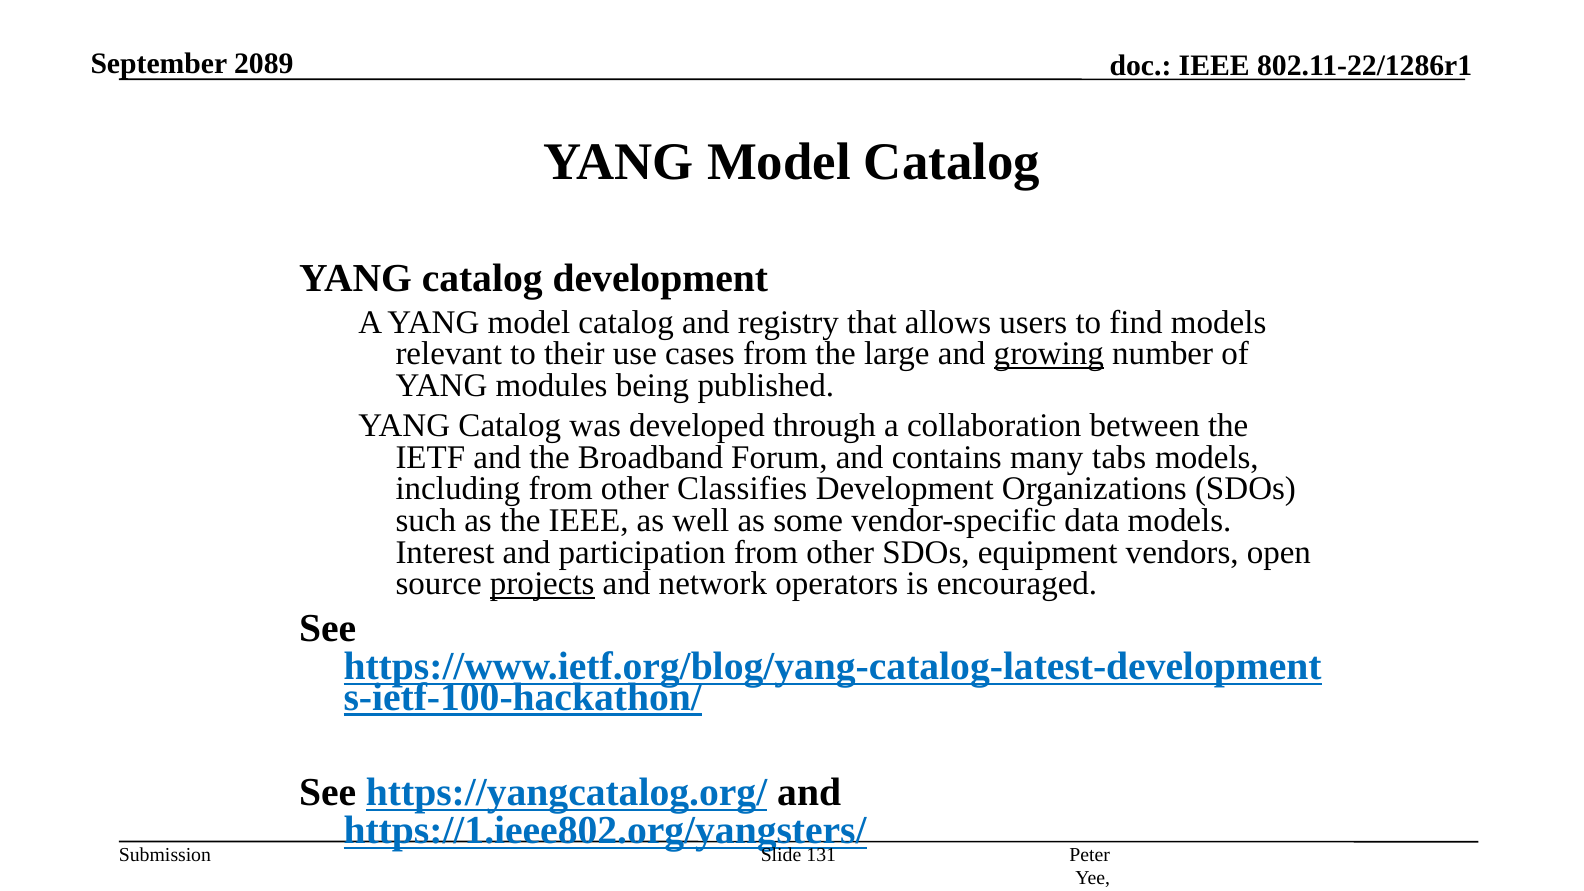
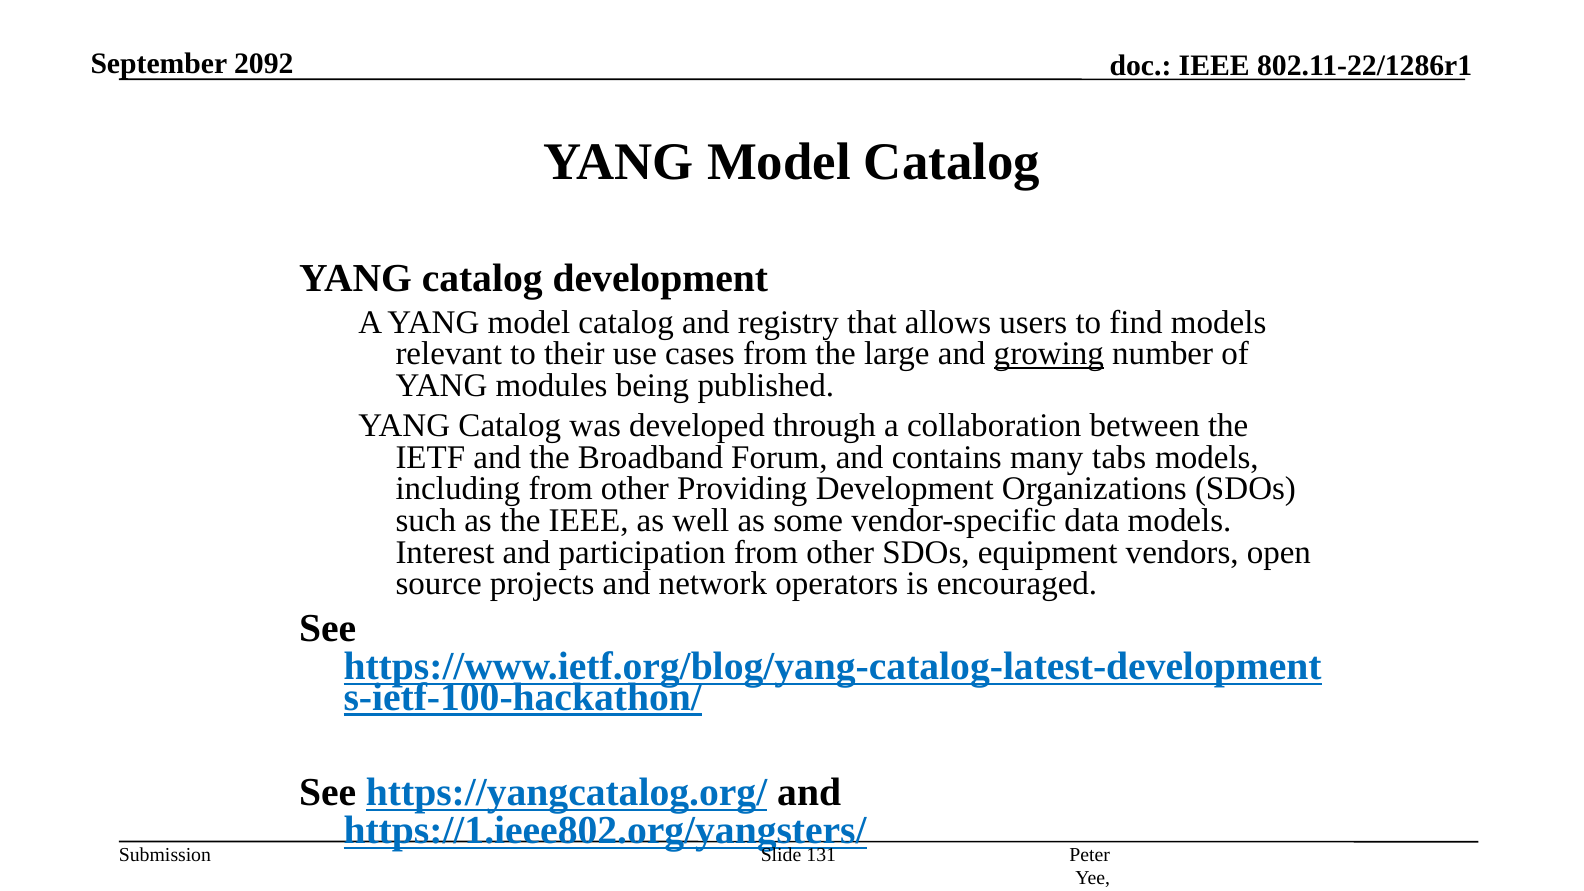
2089: 2089 -> 2092
Classifies: Classifies -> Providing
projects underline: present -> none
